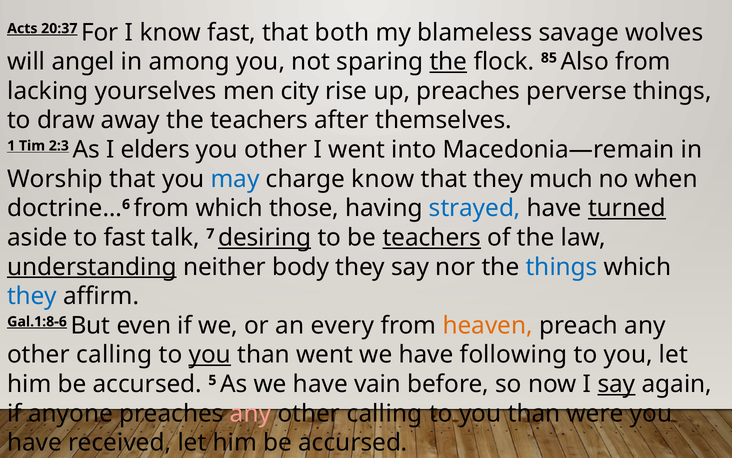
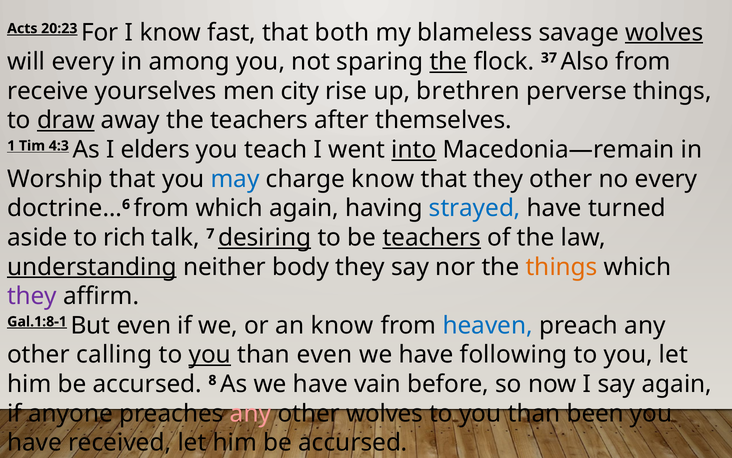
20:37: 20:37 -> 20:23
wolves at (664, 32) underline: none -> present
will angel: angel -> every
85: 85 -> 37
lacking: lacking -> receive
up preaches: preaches -> brethren
draw underline: none -> present
2:3: 2:3 -> 4:3
you other: other -> teach
into underline: none -> present
they much: much -> other
no when: when -> every
which those: those -> again
turned underline: present -> none
to fast: fast -> rich
things at (562, 267) colour: blue -> orange
they at (32, 296) colour: blue -> purple
Gal.1:8-6: Gal.1:8-6 -> Gal.1:8-1
an every: every -> know
heaven colour: orange -> blue
than went: went -> even
5: 5 -> 8
say at (616, 384) underline: present -> none
calling at (384, 413): calling -> wolves
were: were -> been
